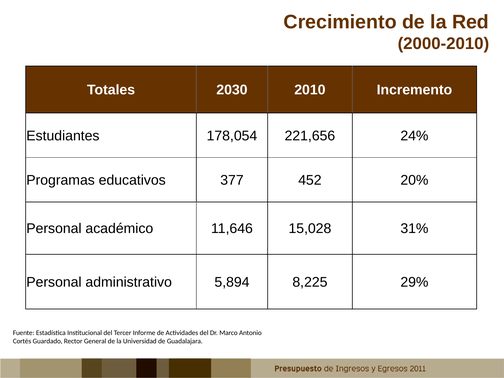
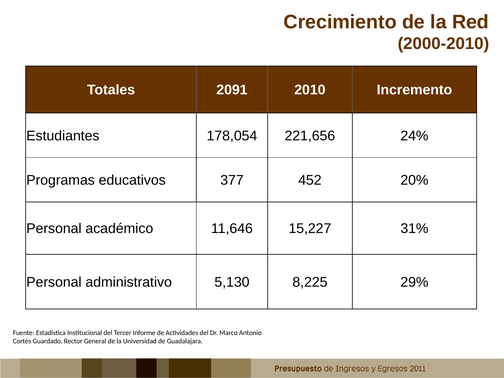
2030: 2030 -> 2091
15,028: 15,028 -> 15,227
5,894: 5,894 -> 5,130
